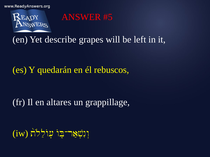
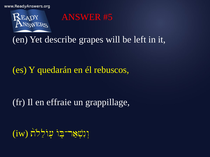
altares: altares -> effraie
